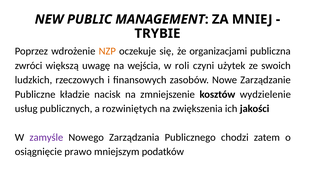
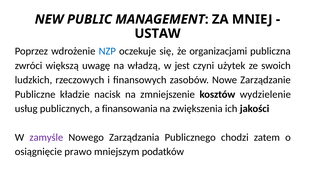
TRYBIE: TRYBIE -> USTAW
NZP colour: orange -> blue
wejścia: wejścia -> władzą
roli: roli -> jest
rozwiniętych: rozwiniętych -> finansowania
